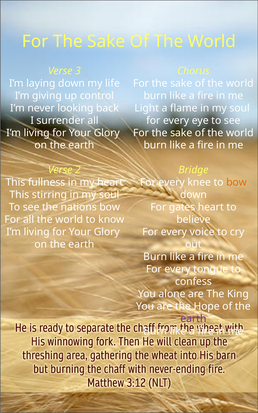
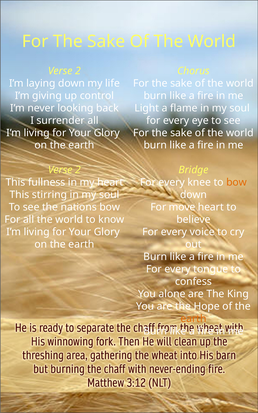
3 at (78, 71): 3 -> 2
gates: gates -> move
earth at (193, 318) colour: purple -> orange
